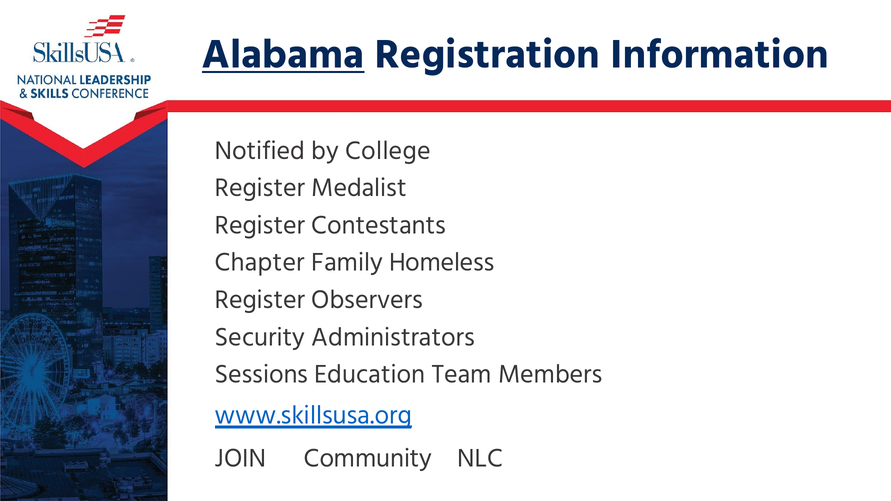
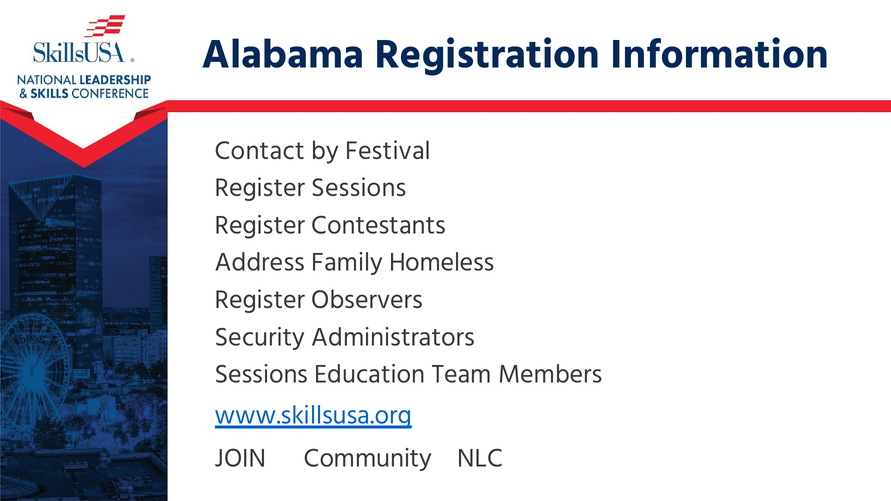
Alabama underline: present -> none
Notified: Notified -> Contact
College: College -> Festival
Register Medalist: Medalist -> Sessions
Chapter: Chapter -> Address
